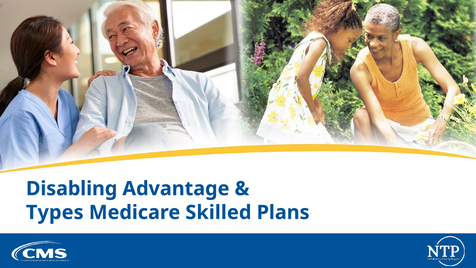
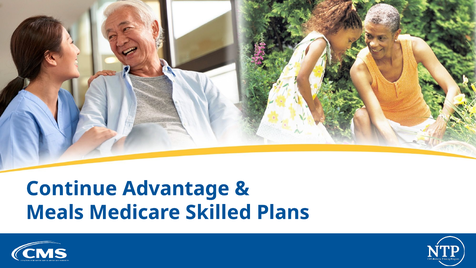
Disabling: Disabling -> Continue
Types: Types -> Meals
